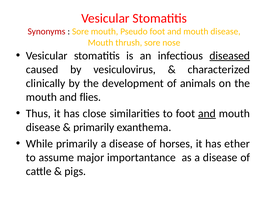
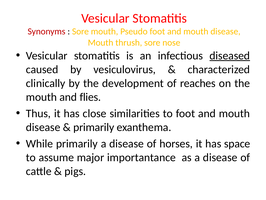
animals: animals -> reaches
and at (207, 113) underline: present -> none
ether: ether -> space
